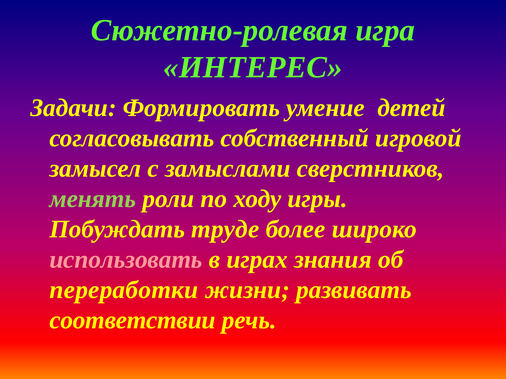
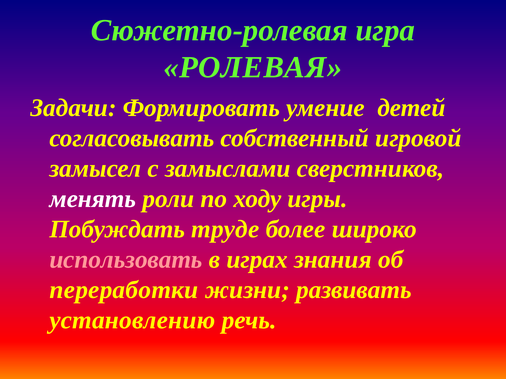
ИНТЕРЕС: ИНТЕРЕС -> РОЛЕВАЯ
менять colour: light green -> white
соответствии: соответствии -> установлению
